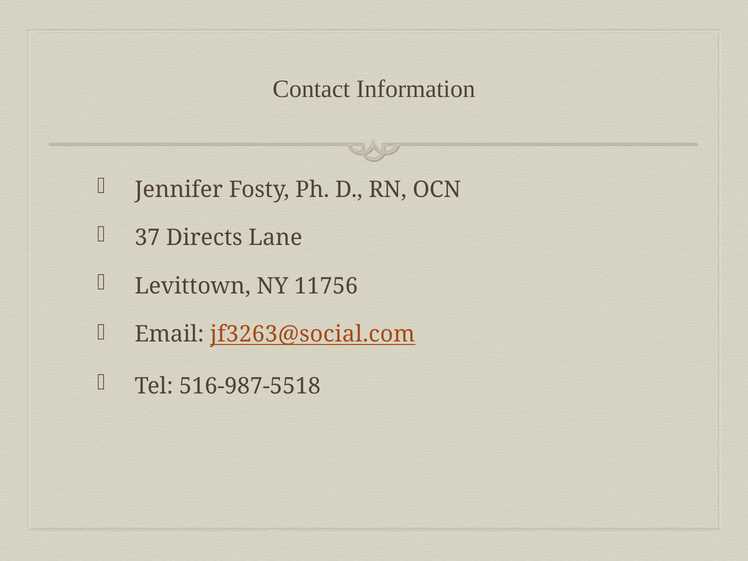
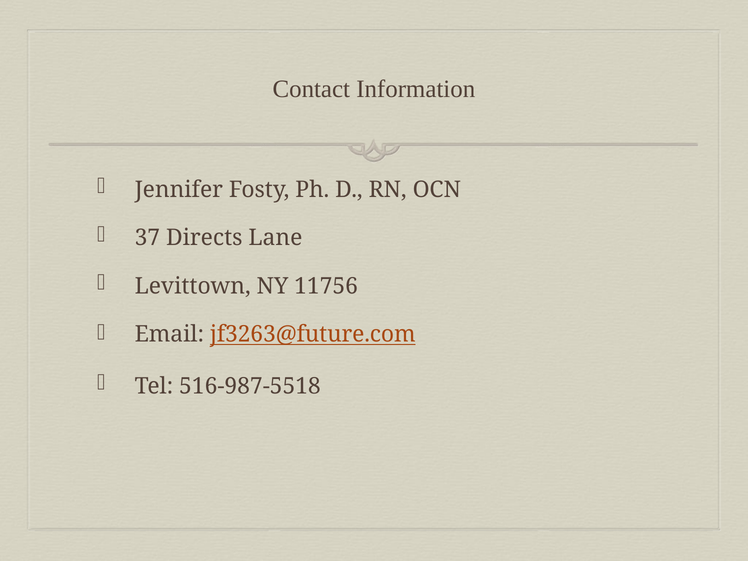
jf3263@social.com: jf3263@social.com -> jf3263@future.com
